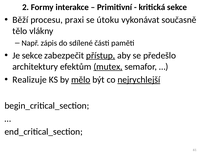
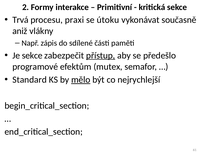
Běží: Běží -> Trvá
tělo: tělo -> aniž
architektury: architektury -> programové
mutex underline: present -> none
Realizuje: Realizuje -> Standard
nejrychlejší underline: present -> none
